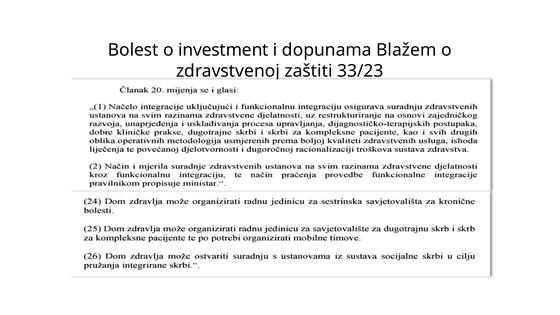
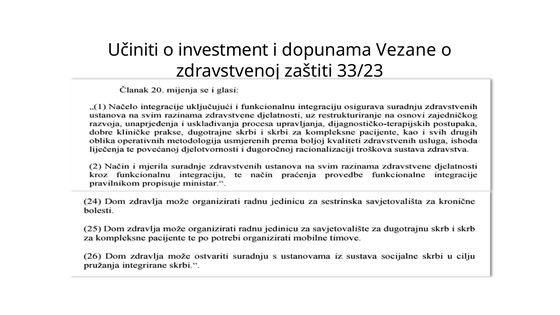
Bolest: Bolest -> Učiniti
Blažem: Blažem -> Vezane
